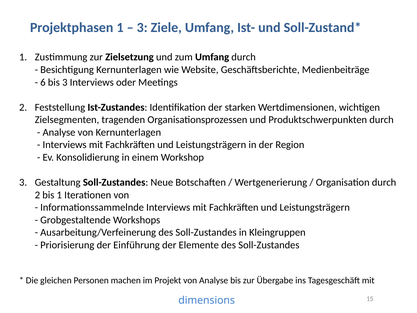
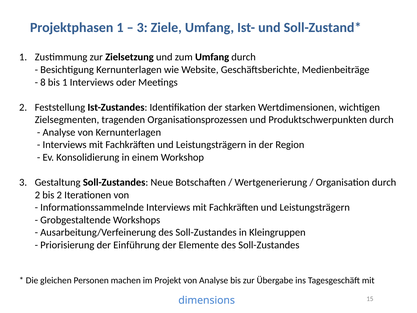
6: 6 -> 8
bis 3: 3 -> 1
bis 1: 1 -> 2
